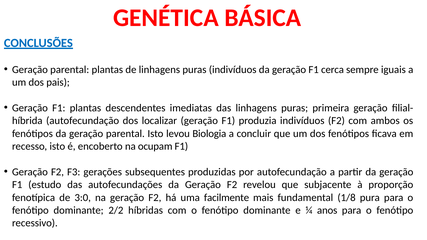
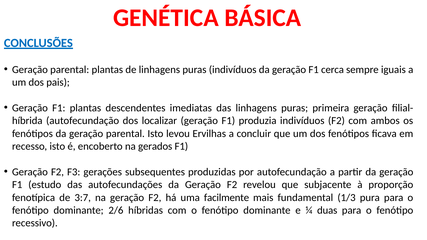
Biologia: Biologia -> Ervilhas
ocupam: ocupam -> gerados
3:0: 3:0 -> 3:7
1/8: 1/8 -> 1/3
2/2: 2/2 -> 2/6
anos: anos -> duas
